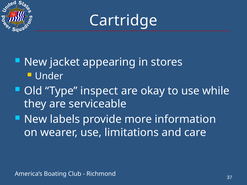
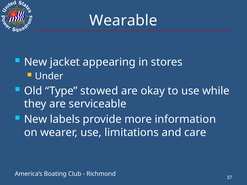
Cartridge: Cartridge -> Wearable
inspect: inspect -> stowed
